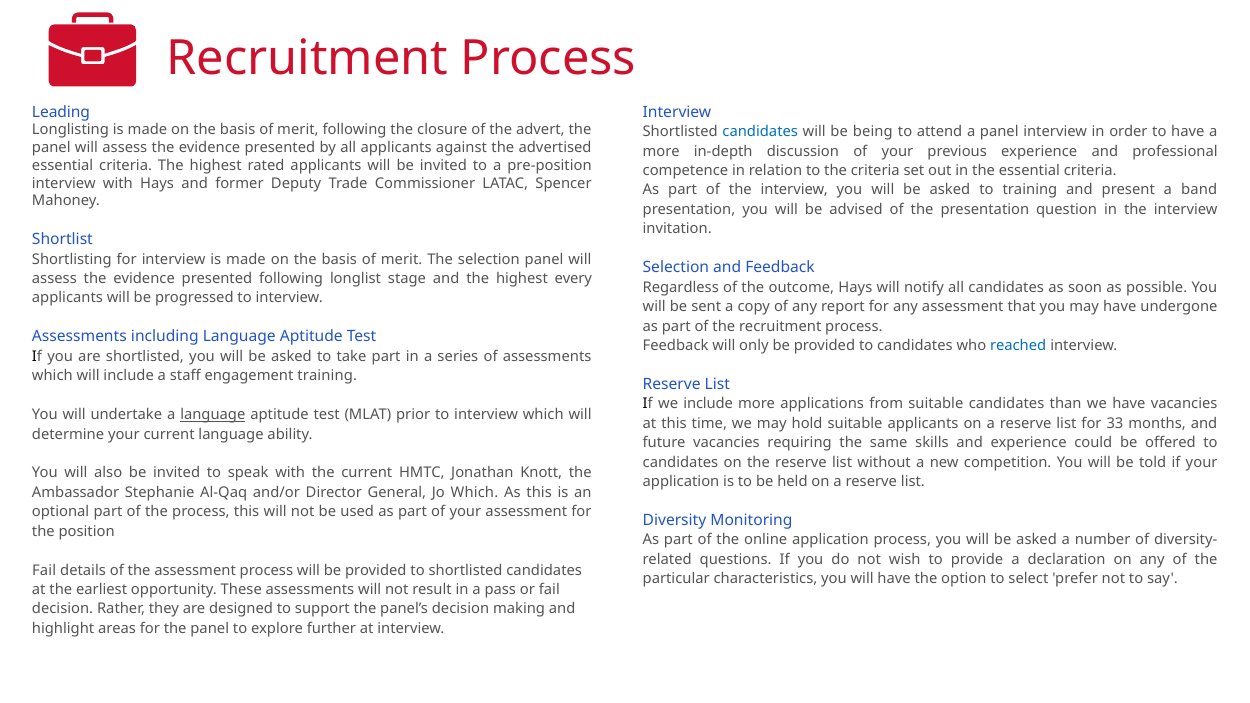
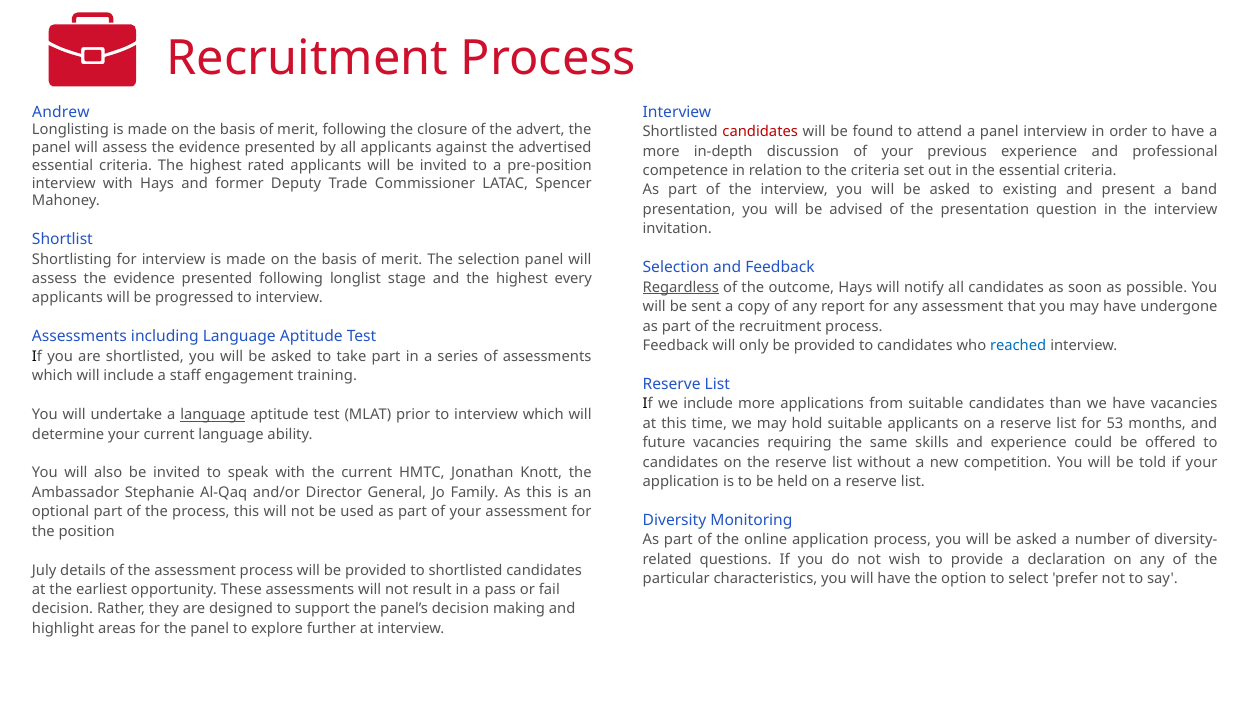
Leading: Leading -> Andrew
candidates at (760, 132) colour: blue -> red
being: being -> found
to training: training -> existing
Regardless underline: none -> present
33: 33 -> 53
Jo Which: Which -> Family
Fail at (44, 570): Fail -> July
